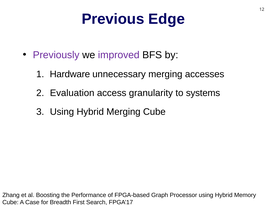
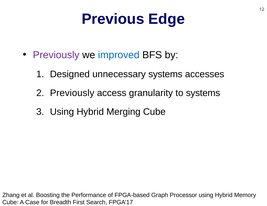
improved colour: purple -> blue
Hardware: Hardware -> Designed
unnecessary merging: merging -> systems
Evaluation at (72, 93): Evaluation -> Previously
